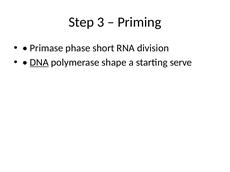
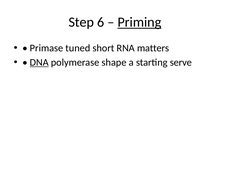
3: 3 -> 6
Priming underline: none -> present
phase: phase -> tuned
division: division -> matters
